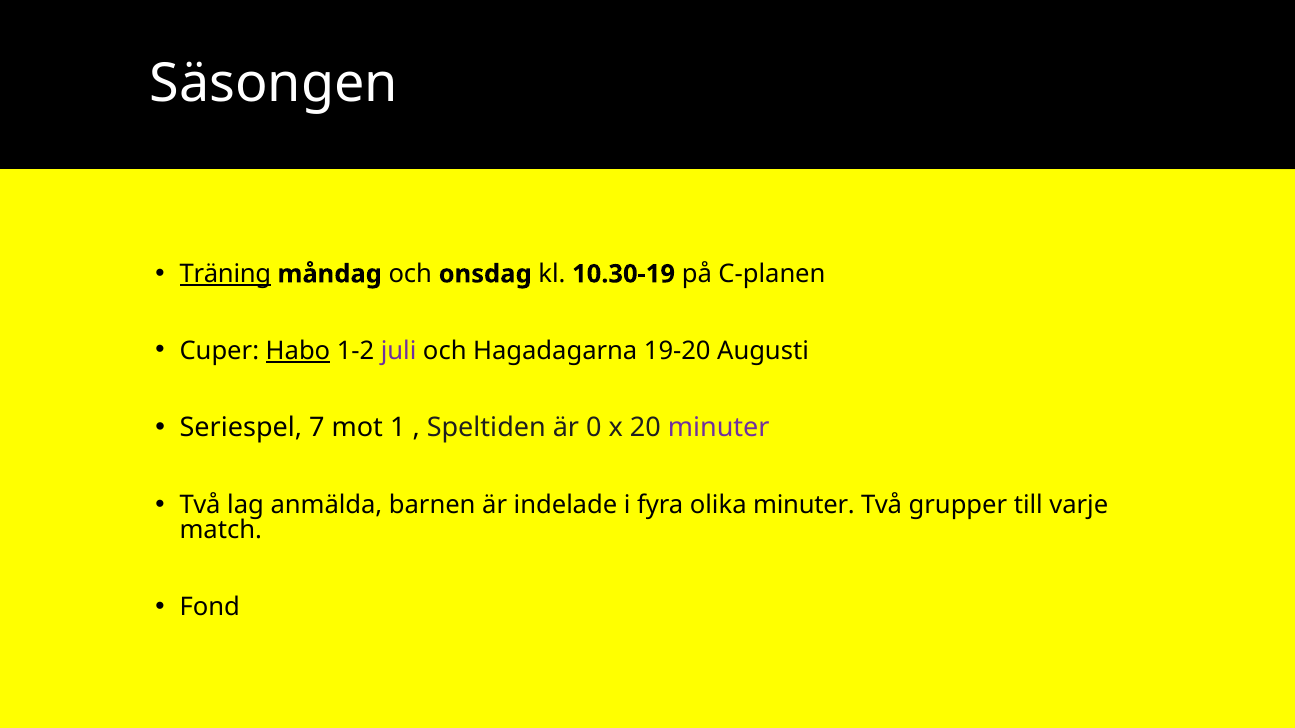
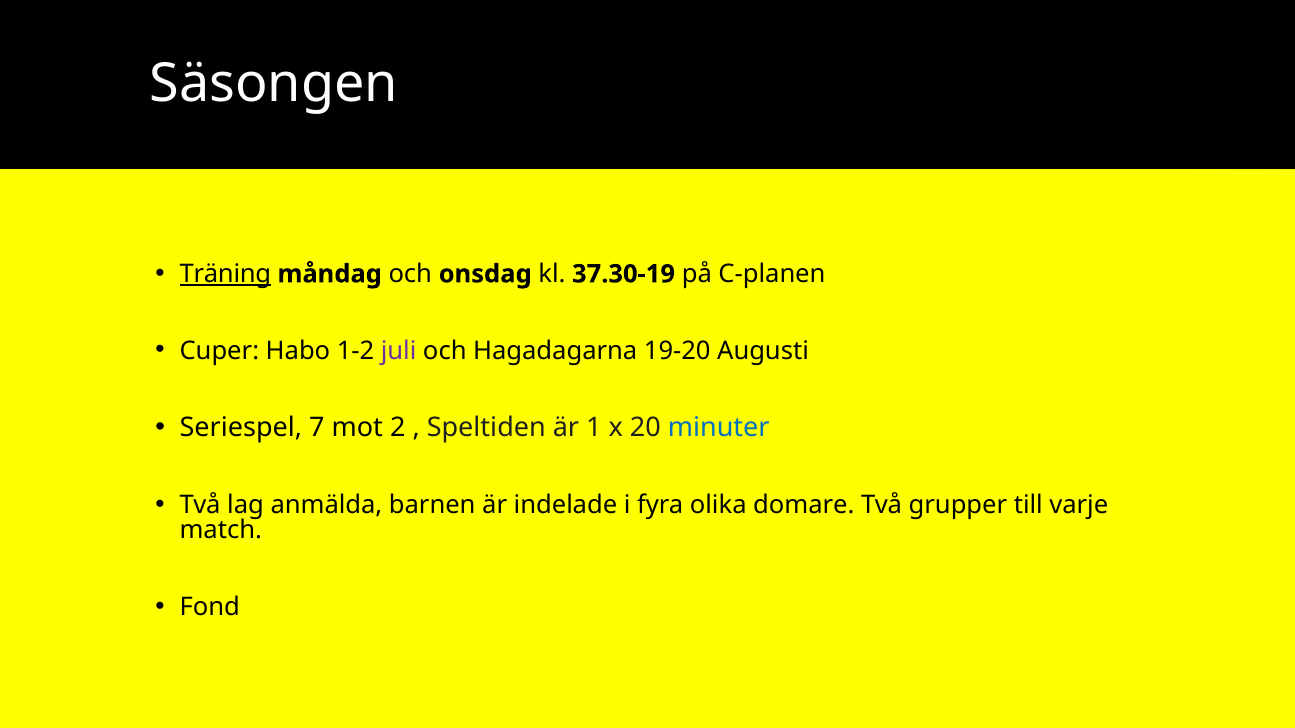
10.30-19: 10.30-19 -> 37.30-19
Habo underline: present -> none
1: 1 -> 2
0: 0 -> 1
minuter at (719, 428) colour: purple -> blue
olika minuter: minuter -> domare
